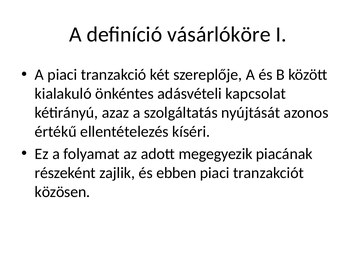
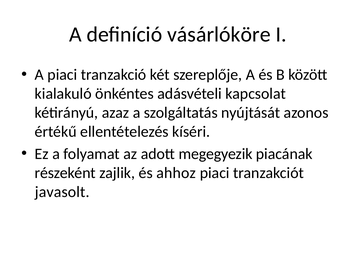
ebben: ebben -> ahhoz
közösen: közösen -> javasolt
